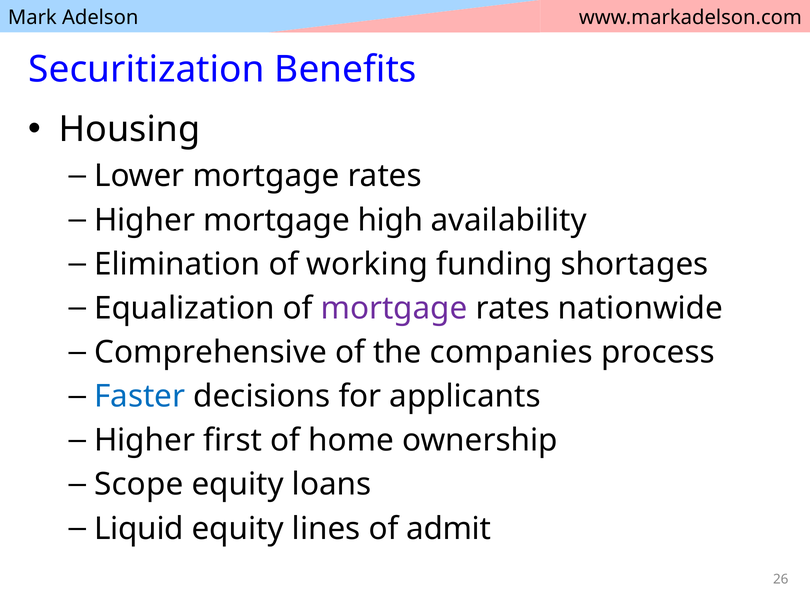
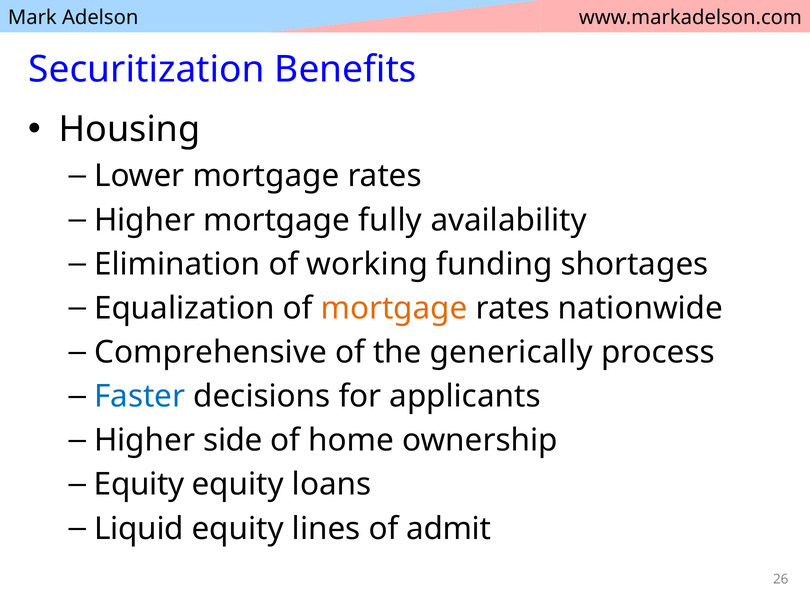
high: high -> fully
mortgage at (394, 308) colour: purple -> orange
companies: companies -> generically
first: first -> side
Scope at (139, 484): Scope -> Equity
